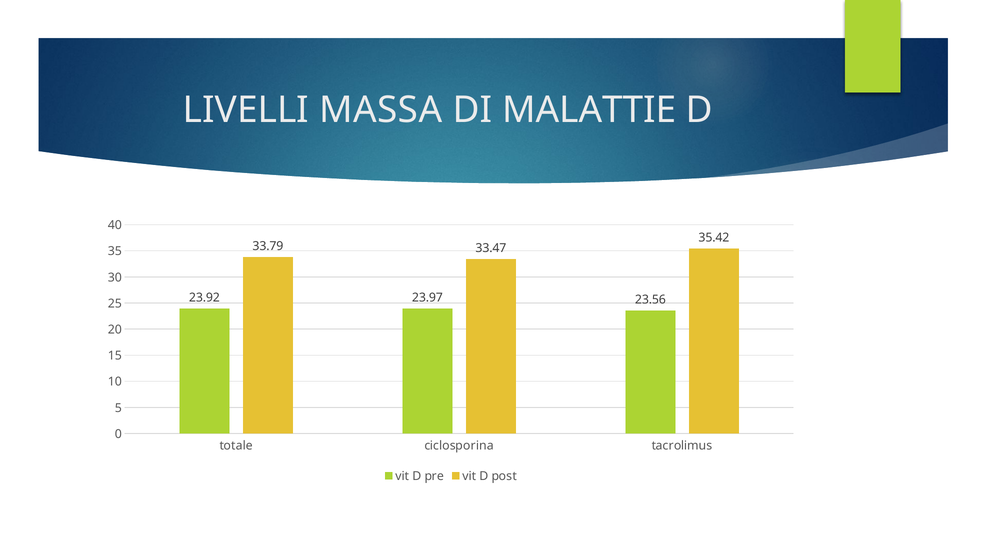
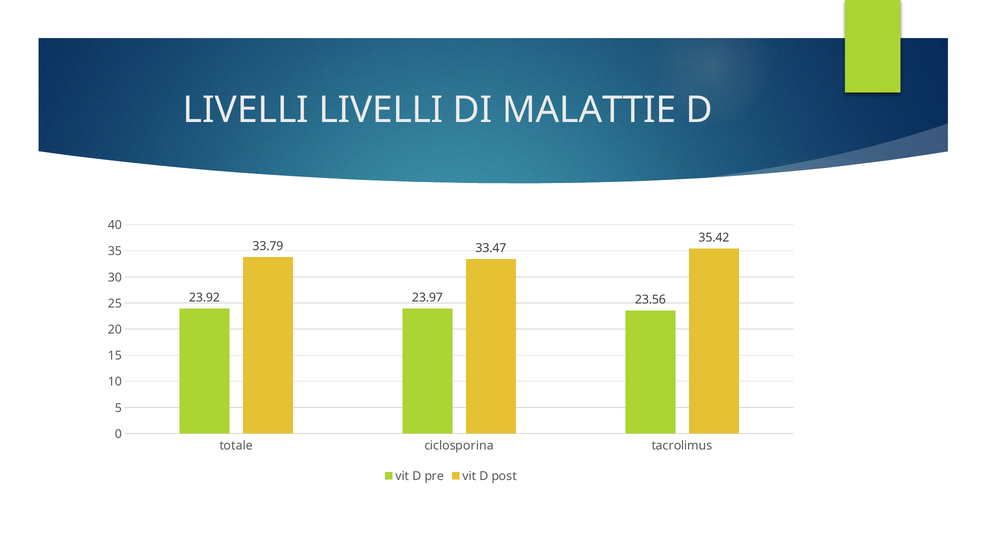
LIVELLI MASSA: MASSA -> LIVELLI
